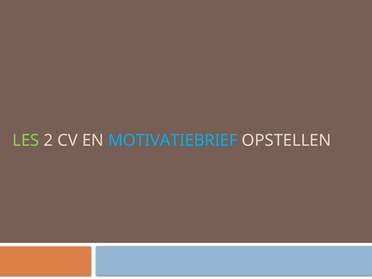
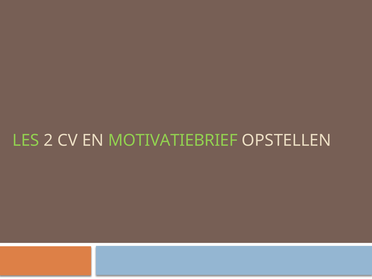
MOTIVATIEBRIEF colour: light blue -> light green
